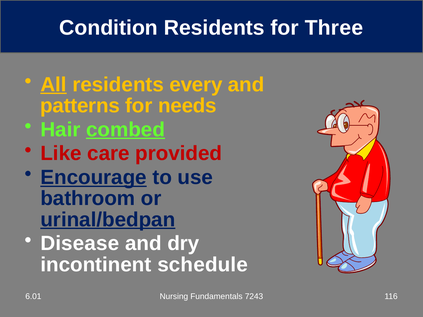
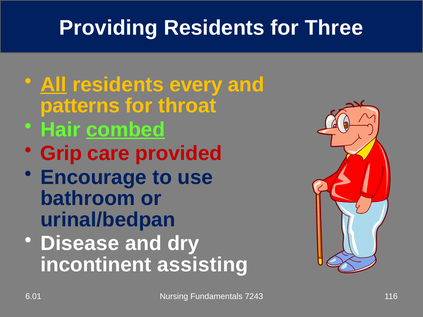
Condition: Condition -> Providing
needs: needs -> throat
Like: Like -> Grip
Encourage underline: present -> none
urinal/bedpan underline: present -> none
schedule: schedule -> assisting
